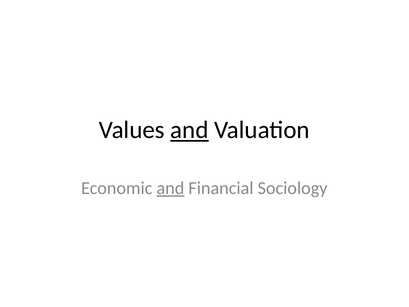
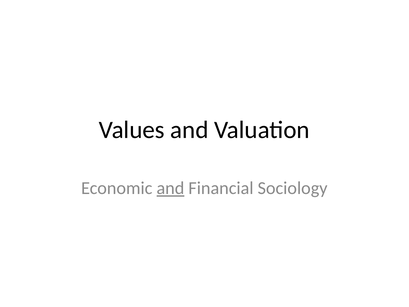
and at (189, 130) underline: present -> none
